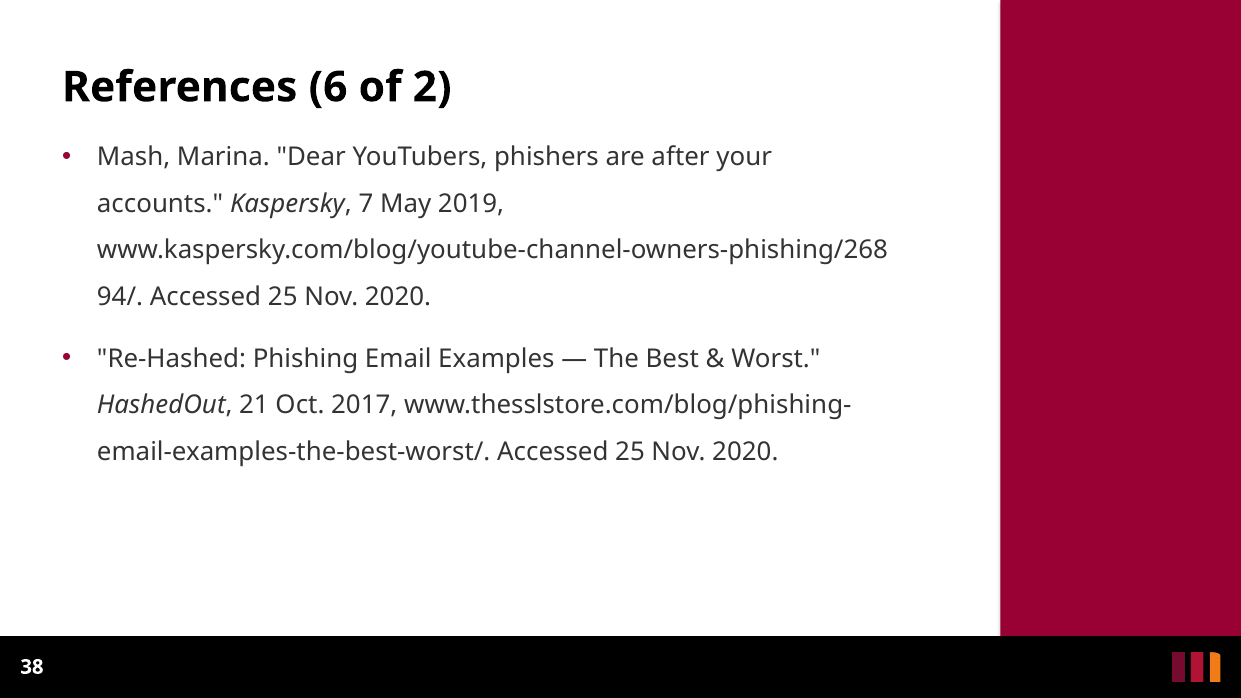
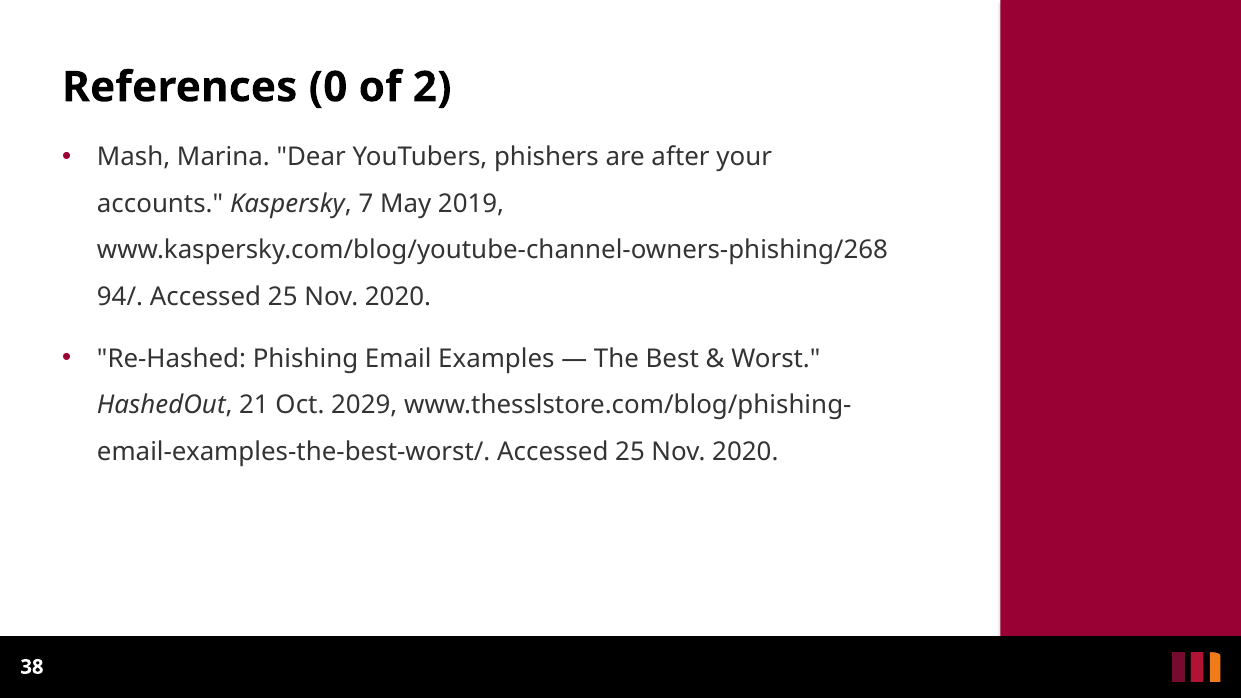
6: 6 -> 0
2017: 2017 -> 2029
